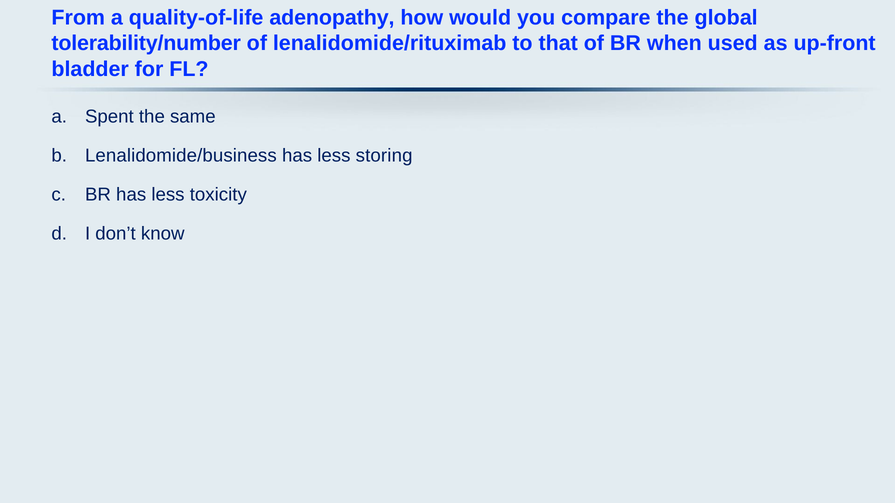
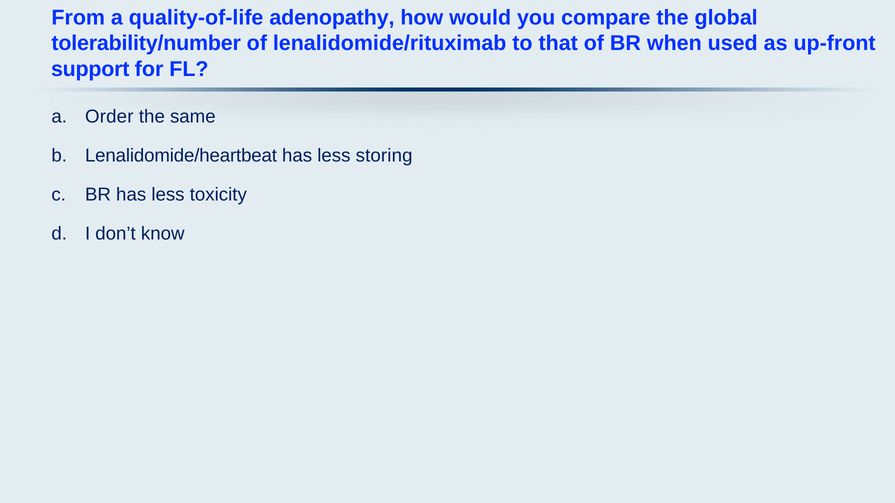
bladder: bladder -> support
Spent: Spent -> Order
Lenalidomide/business: Lenalidomide/business -> Lenalidomide/heartbeat
